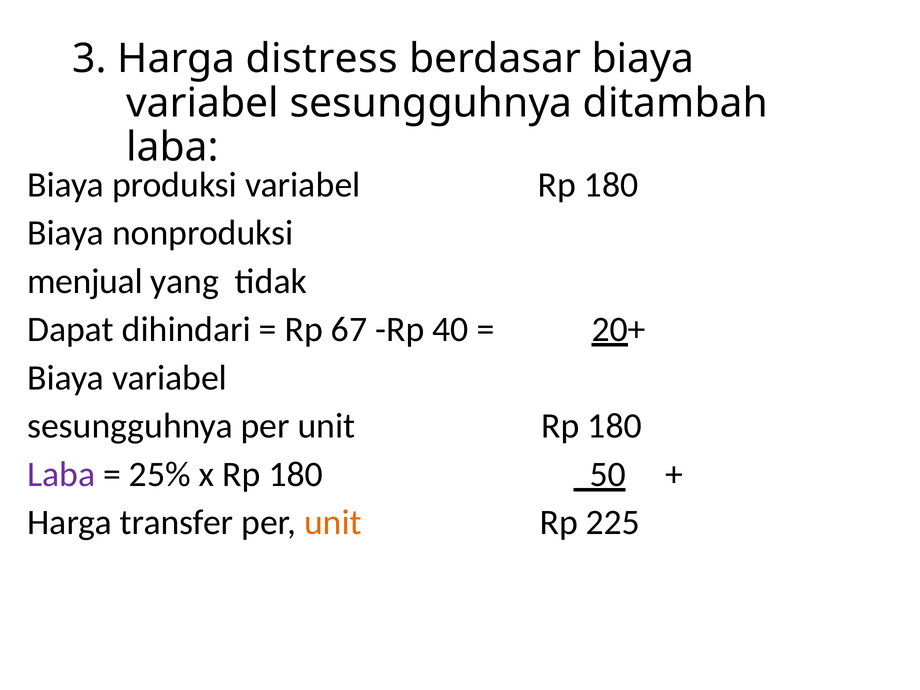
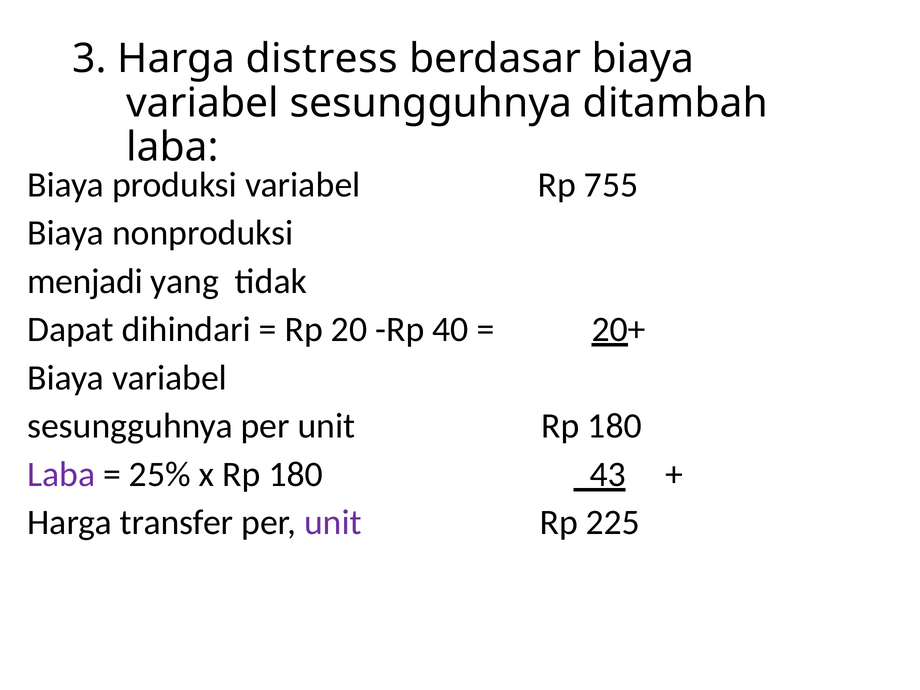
variabel Rp 180: 180 -> 755
menjual: menjual -> menjadi
67: 67 -> 20
50: 50 -> 43
unit at (333, 522) colour: orange -> purple
